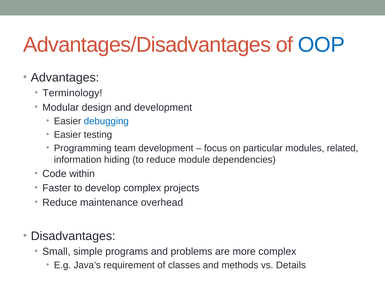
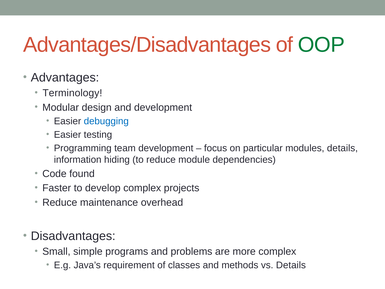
OOP colour: blue -> green
modules related: related -> details
within: within -> found
